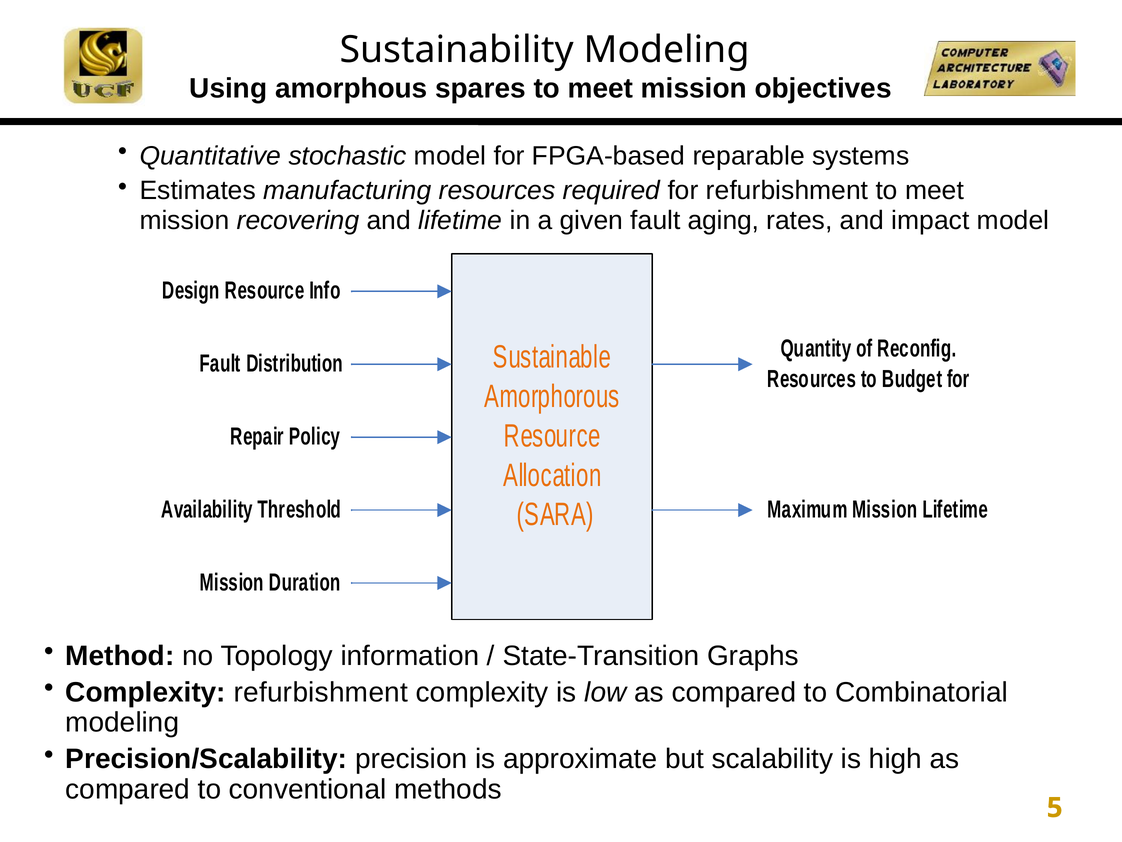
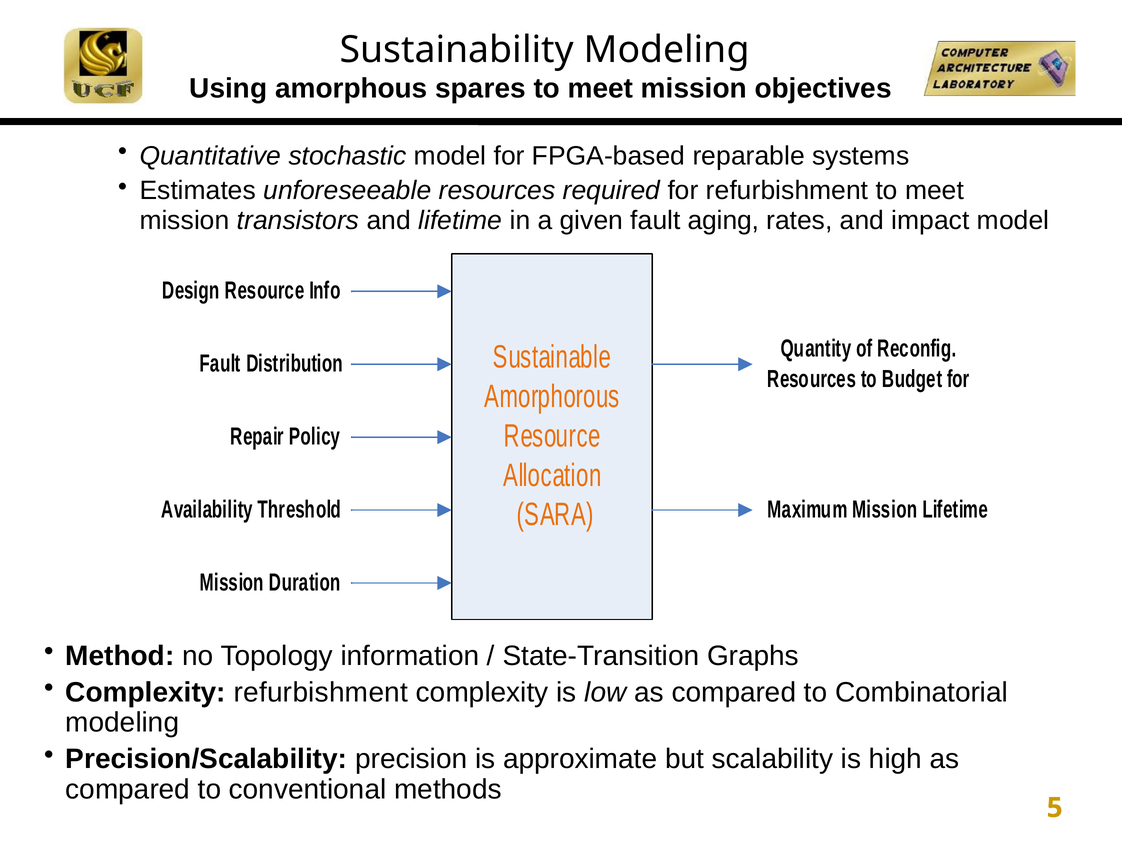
manufacturing: manufacturing -> unforeseeable
recovering: recovering -> transistors
